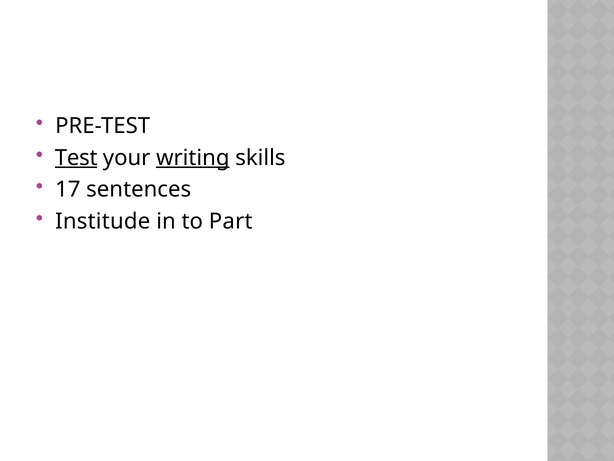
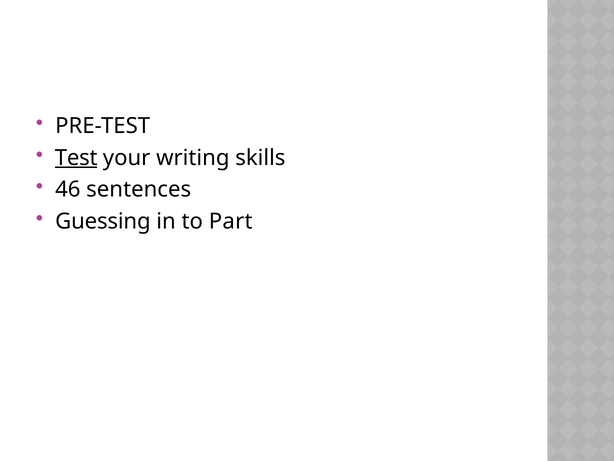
writing underline: present -> none
17: 17 -> 46
Institude: Institude -> Guessing
